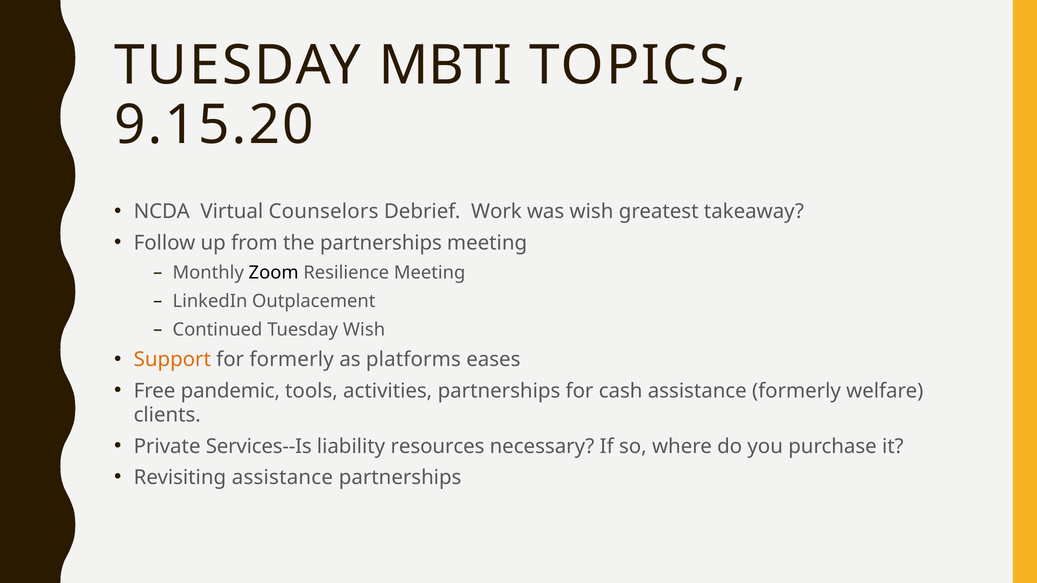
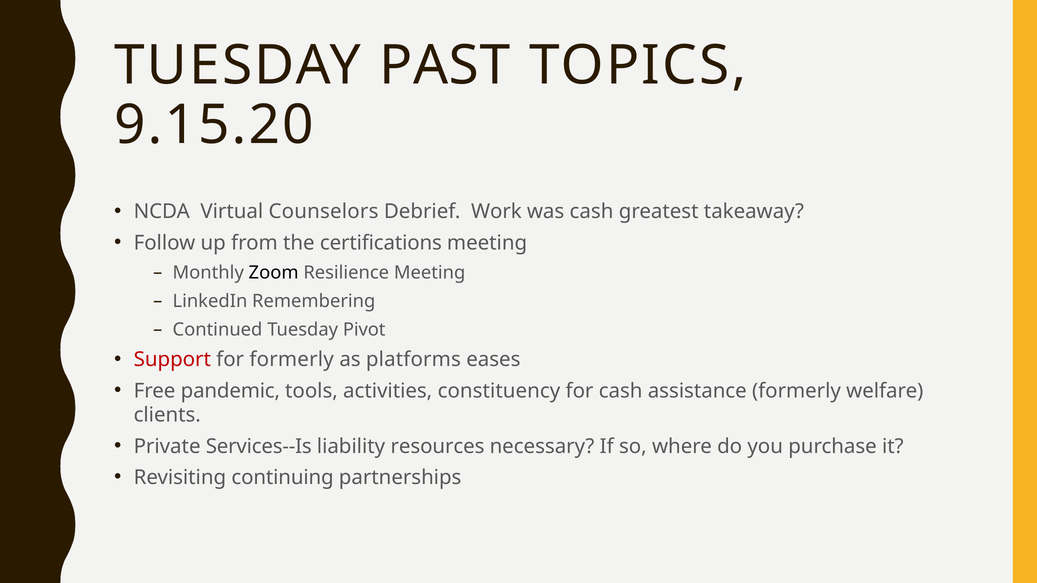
MBTI: MBTI -> PAST
was wish: wish -> cash
the partnerships: partnerships -> certifications
Outplacement: Outplacement -> Remembering
Tuesday Wish: Wish -> Pivot
Support colour: orange -> red
activities partnerships: partnerships -> constituency
Revisiting assistance: assistance -> continuing
